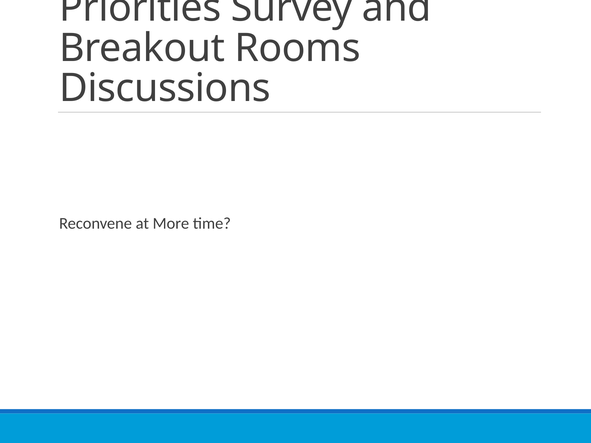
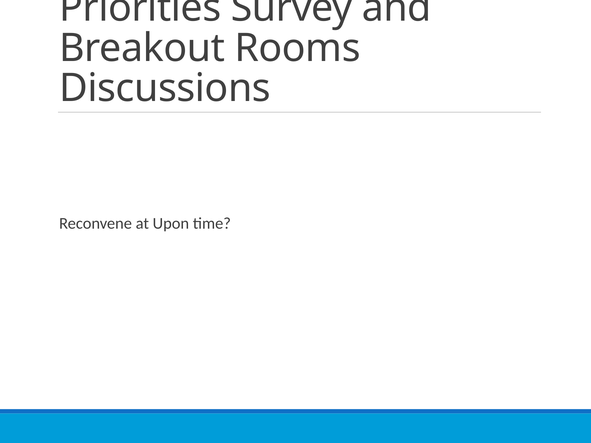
More: More -> Upon
